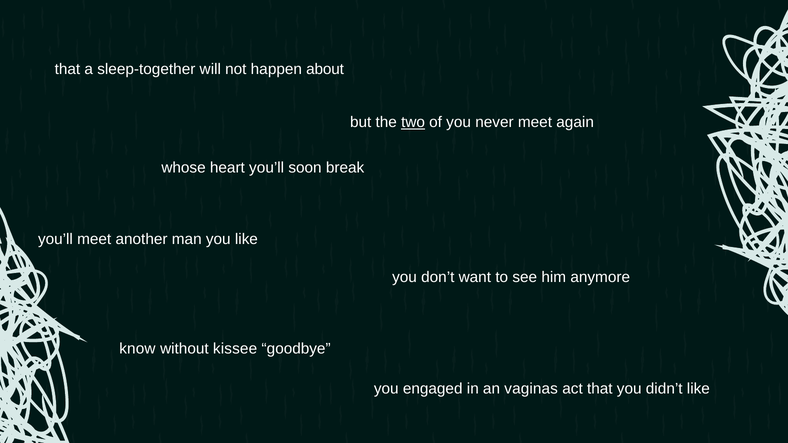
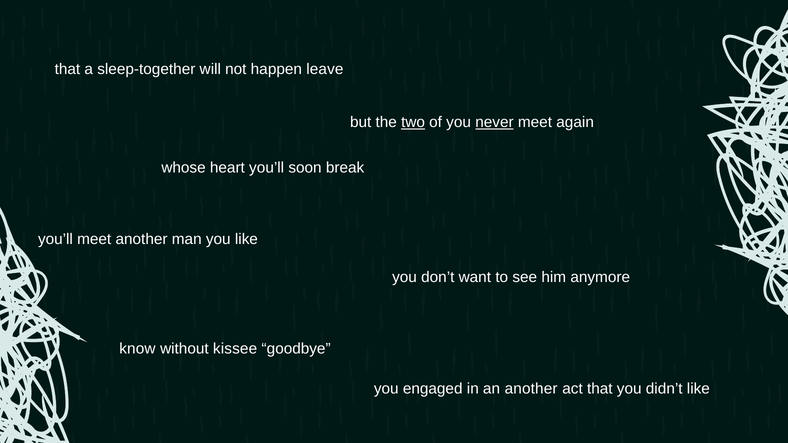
about: about -> leave
never underline: none -> present
an vaginas: vaginas -> another
